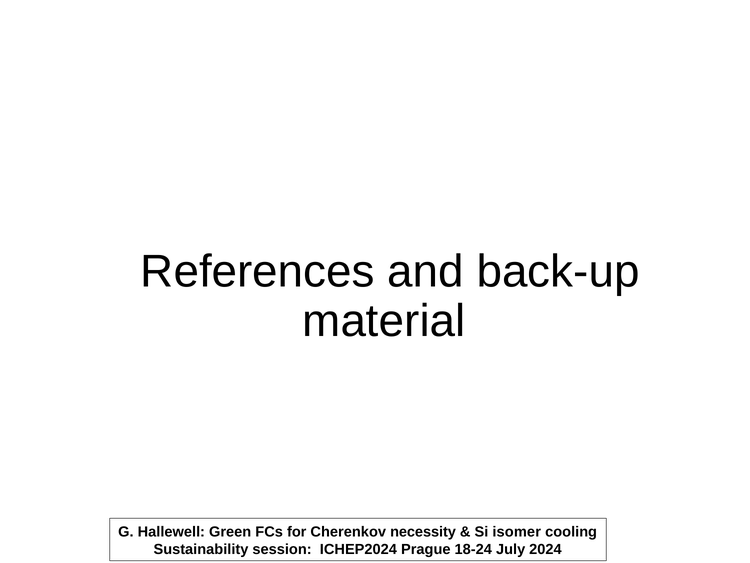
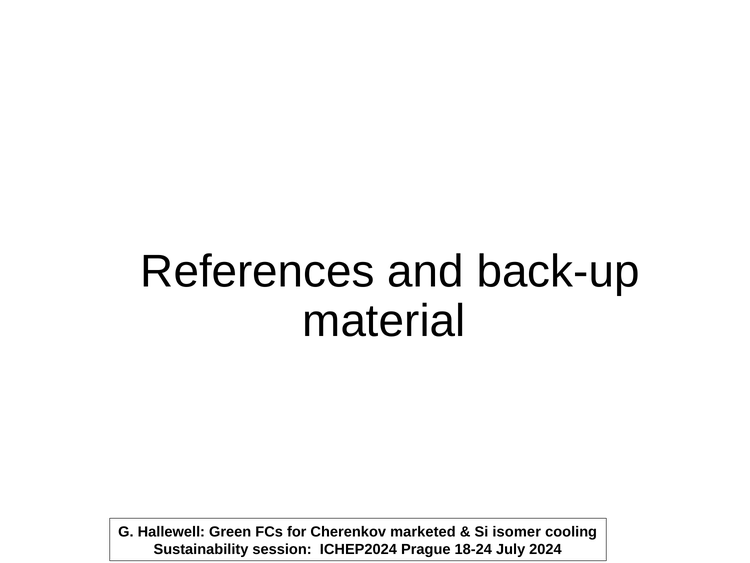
necessity: necessity -> marketed
